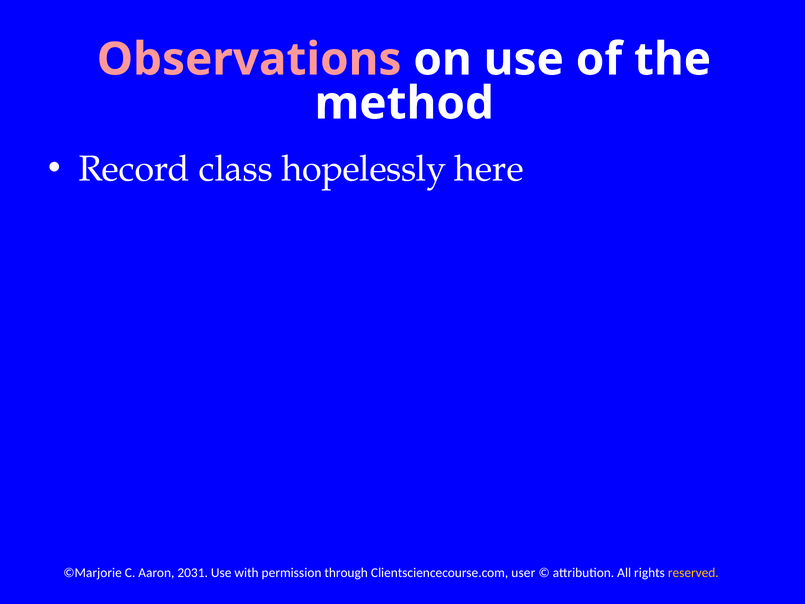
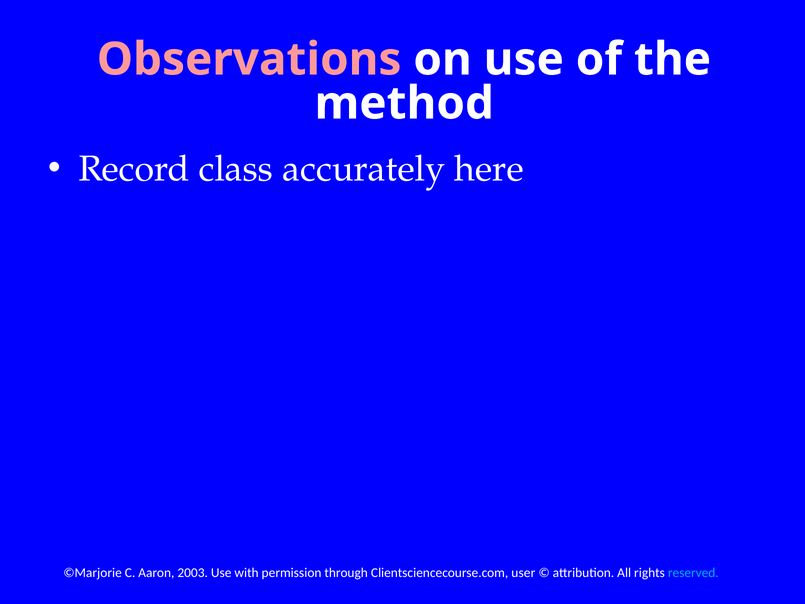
hopelessly: hopelessly -> accurately
2031: 2031 -> 2003
reserved colour: yellow -> light blue
